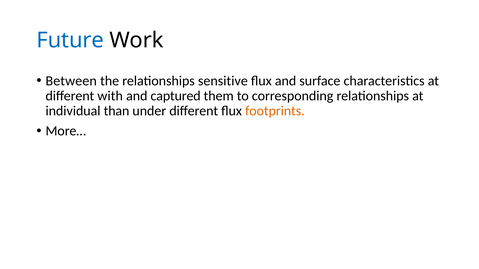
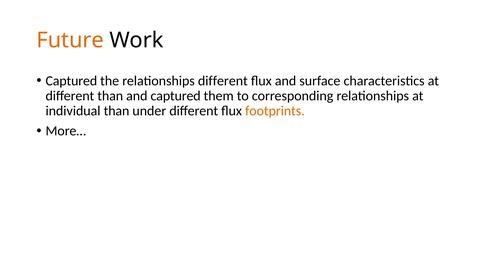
Future colour: blue -> orange
Between at (71, 81): Between -> Captured
relationships sensitive: sensitive -> different
different with: with -> than
